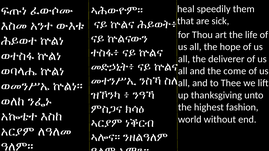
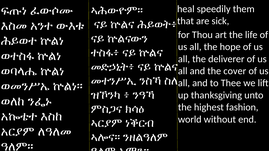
come: come -> cover
